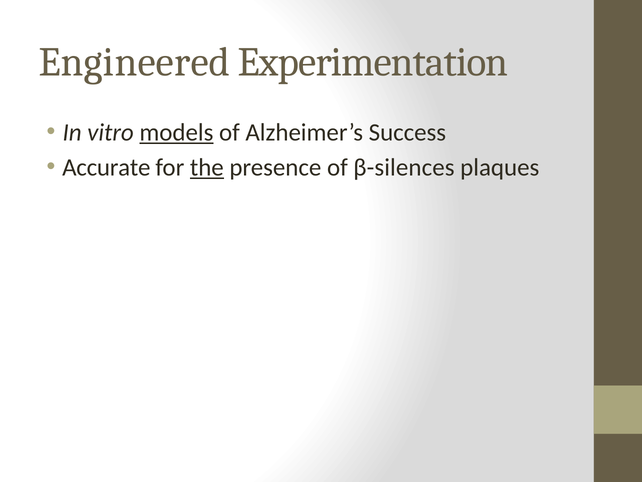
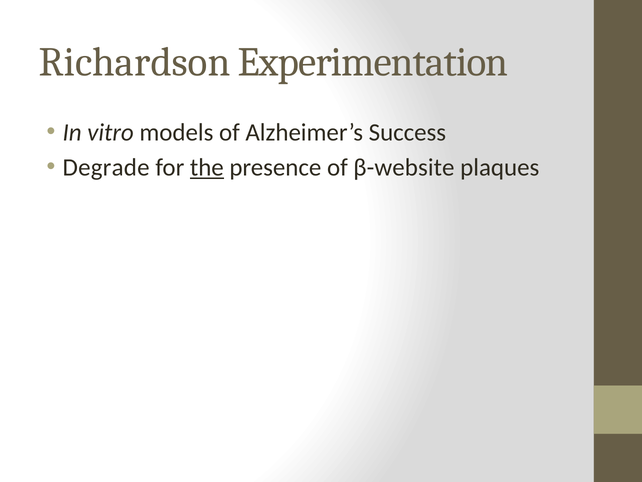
Engineered: Engineered -> Richardson
models underline: present -> none
Accurate: Accurate -> Degrade
β-silences: β-silences -> β-website
